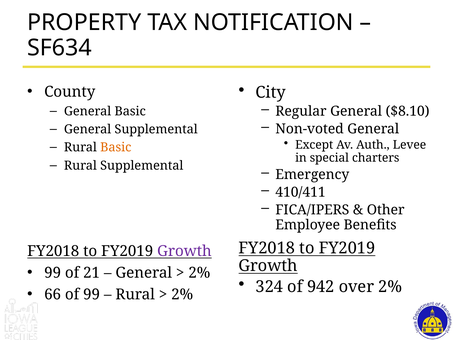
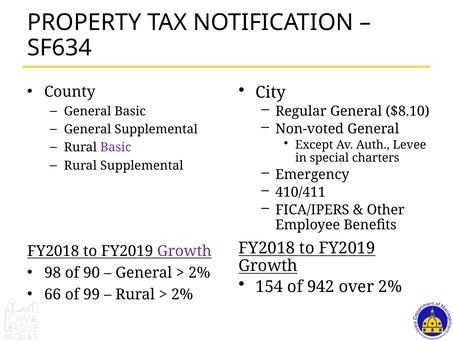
Basic at (116, 147) colour: orange -> purple
99 at (53, 273): 99 -> 98
21: 21 -> 90
324: 324 -> 154
